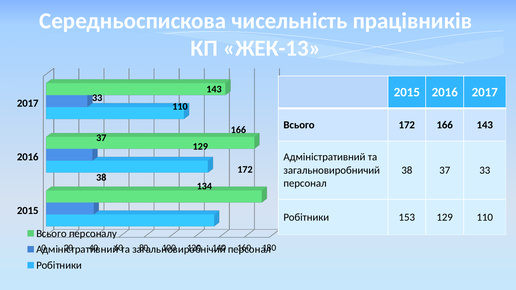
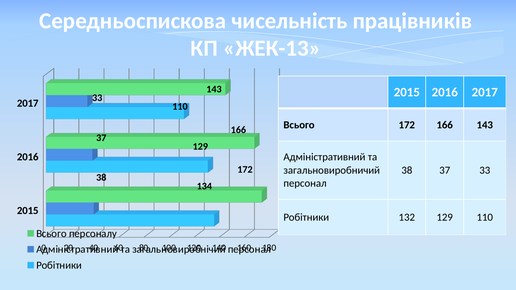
153: 153 -> 132
